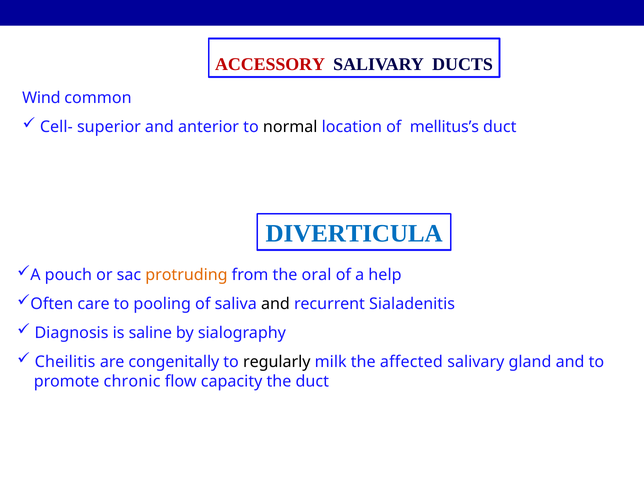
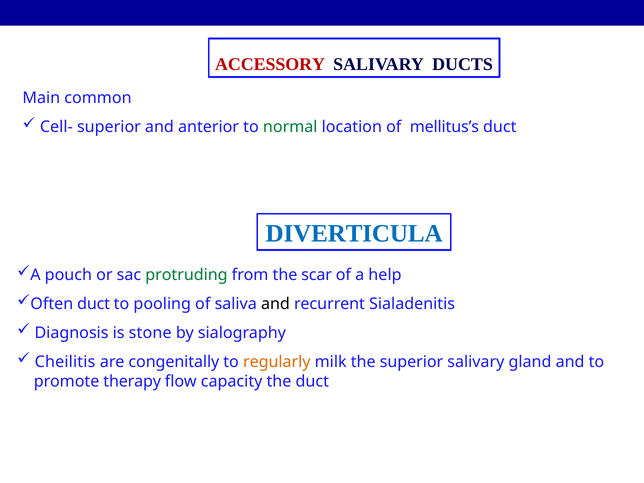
Wind: Wind -> Main
normal colour: black -> green
protruding colour: orange -> green
oral: oral -> scar
Often care: care -> duct
saline: saline -> stone
regularly colour: black -> orange
the affected: affected -> superior
chronic: chronic -> therapy
